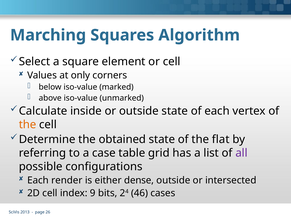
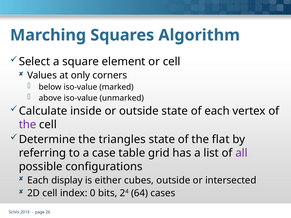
the at (28, 125) colour: orange -> purple
obtained: obtained -> triangles
render: render -> display
dense: dense -> cubes
9: 9 -> 0
46: 46 -> 64
